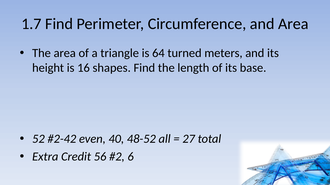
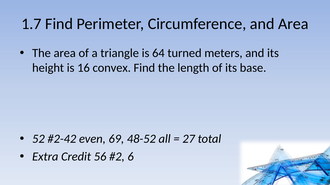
shapes: shapes -> convex
40: 40 -> 69
